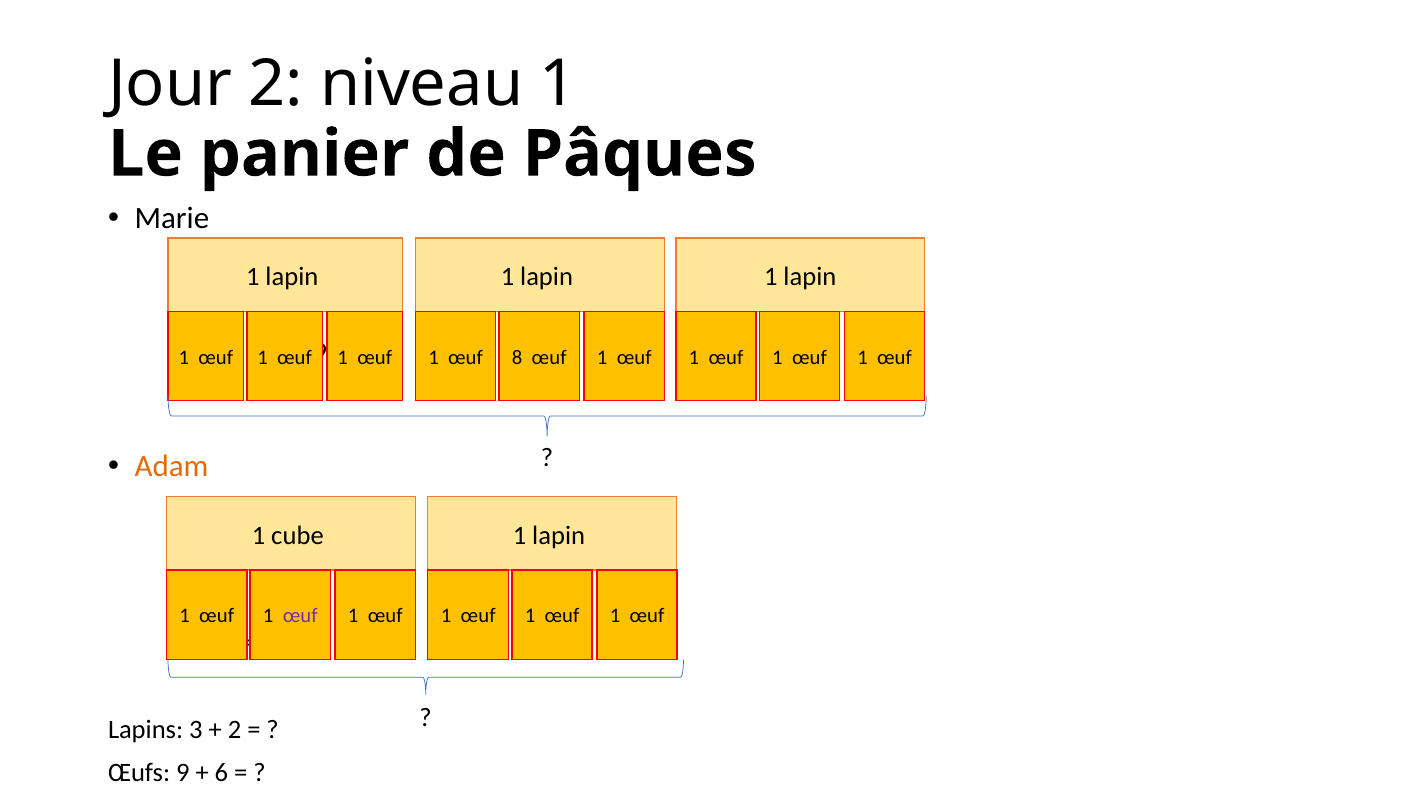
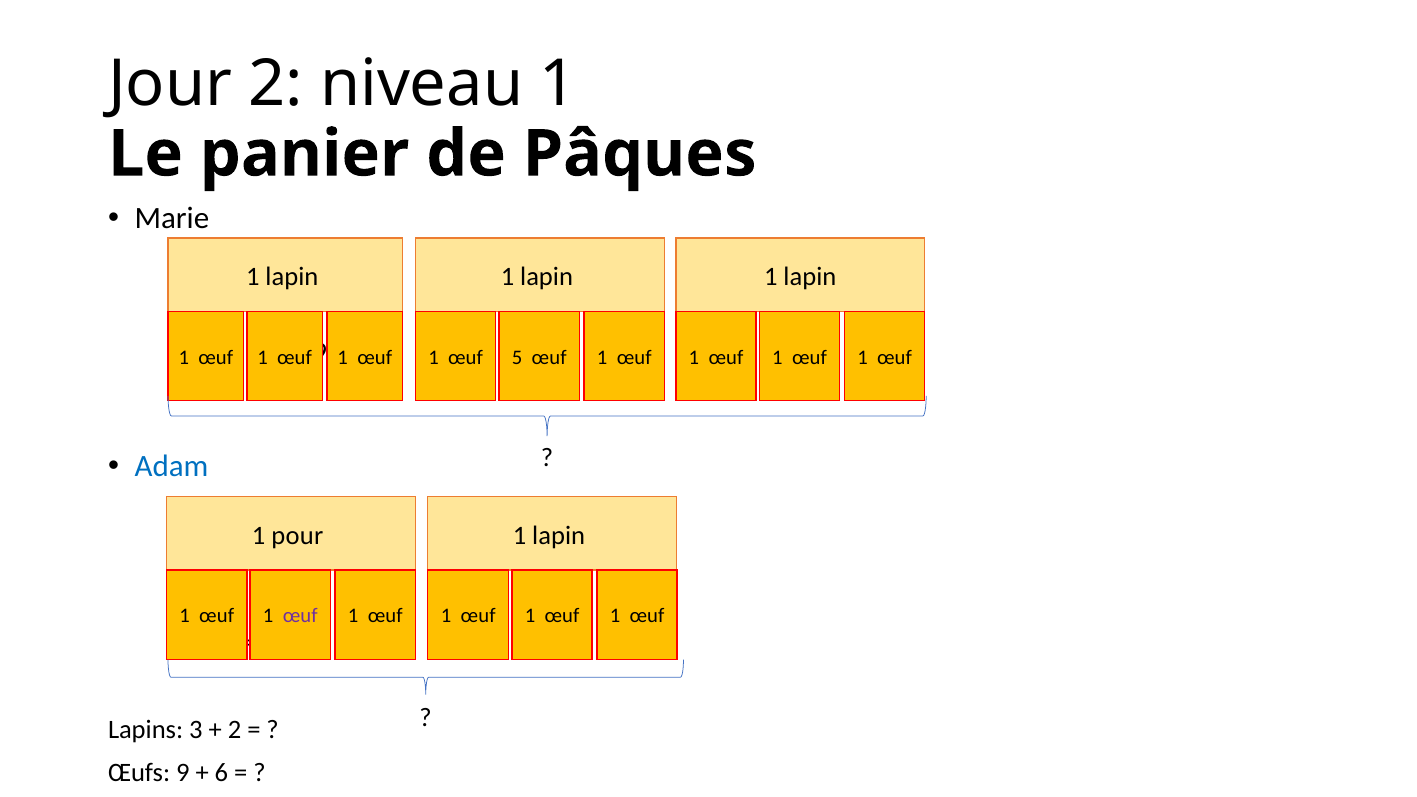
8: 8 -> 5
Adam colour: orange -> blue
cube: cube -> pour
